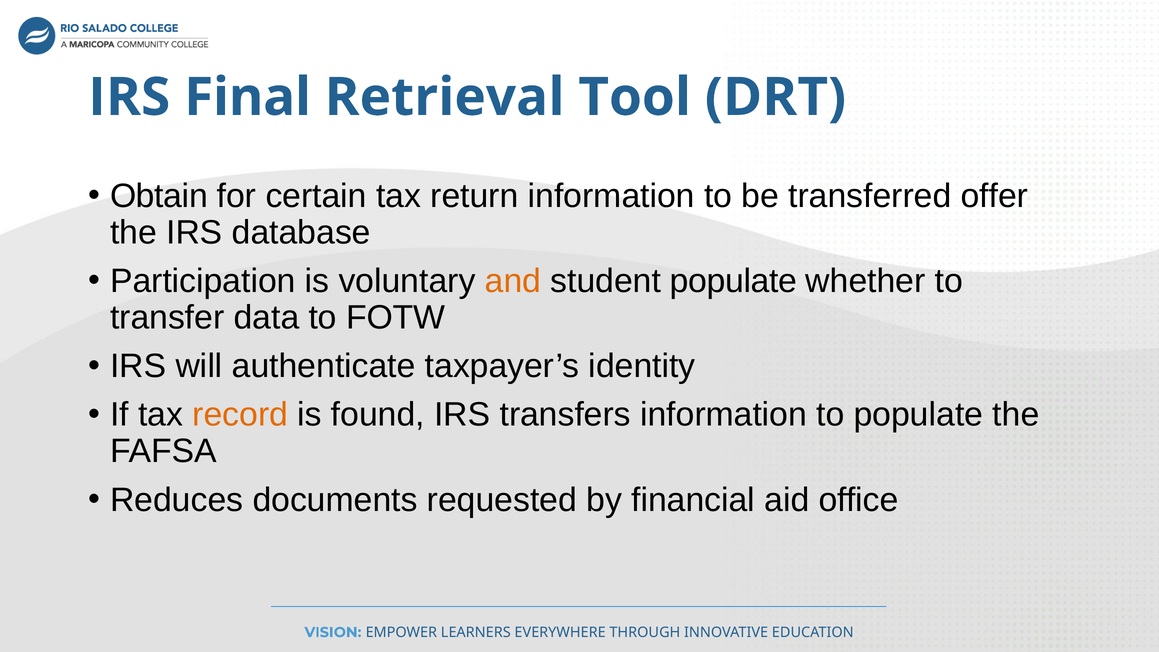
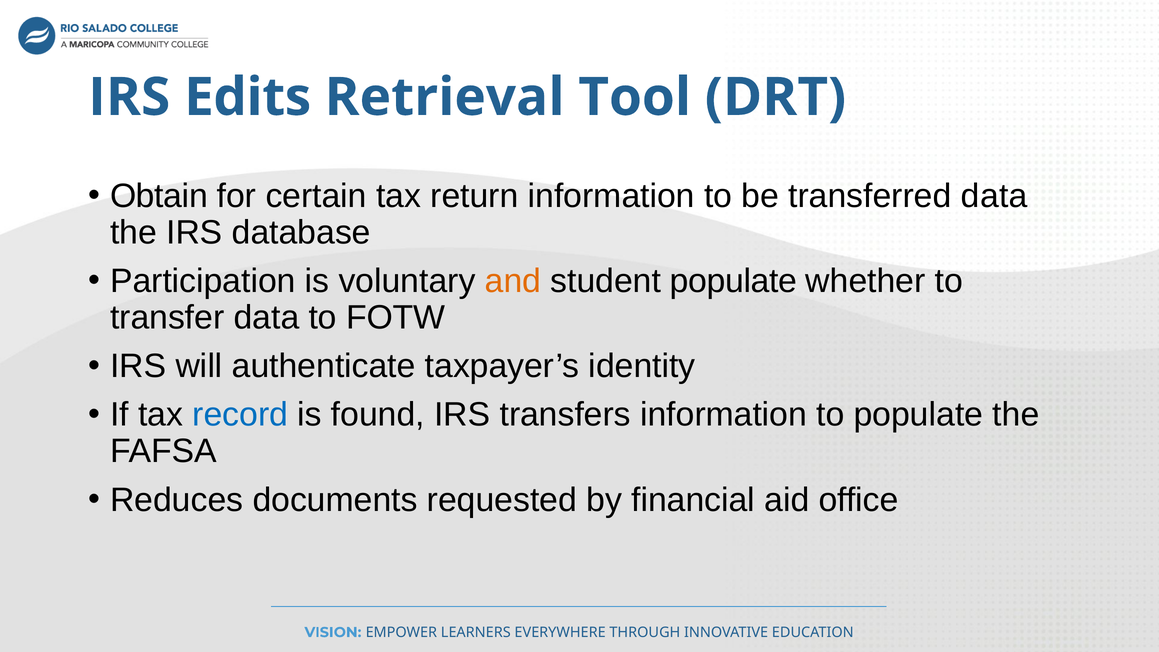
Final: Final -> Edits
transferred offer: offer -> data
record colour: orange -> blue
